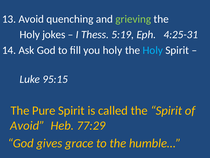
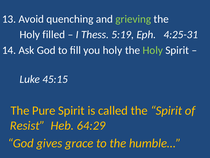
jokes: jokes -> filled
Holy at (153, 50) colour: light blue -> light green
95:15: 95:15 -> 45:15
Avoid at (27, 125): Avoid -> Resist
77:29: 77:29 -> 64:29
